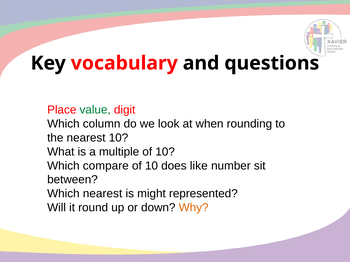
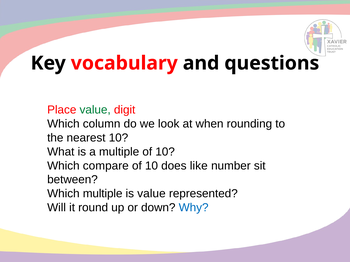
Which nearest: nearest -> multiple
is might: might -> value
Why colour: orange -> blue
